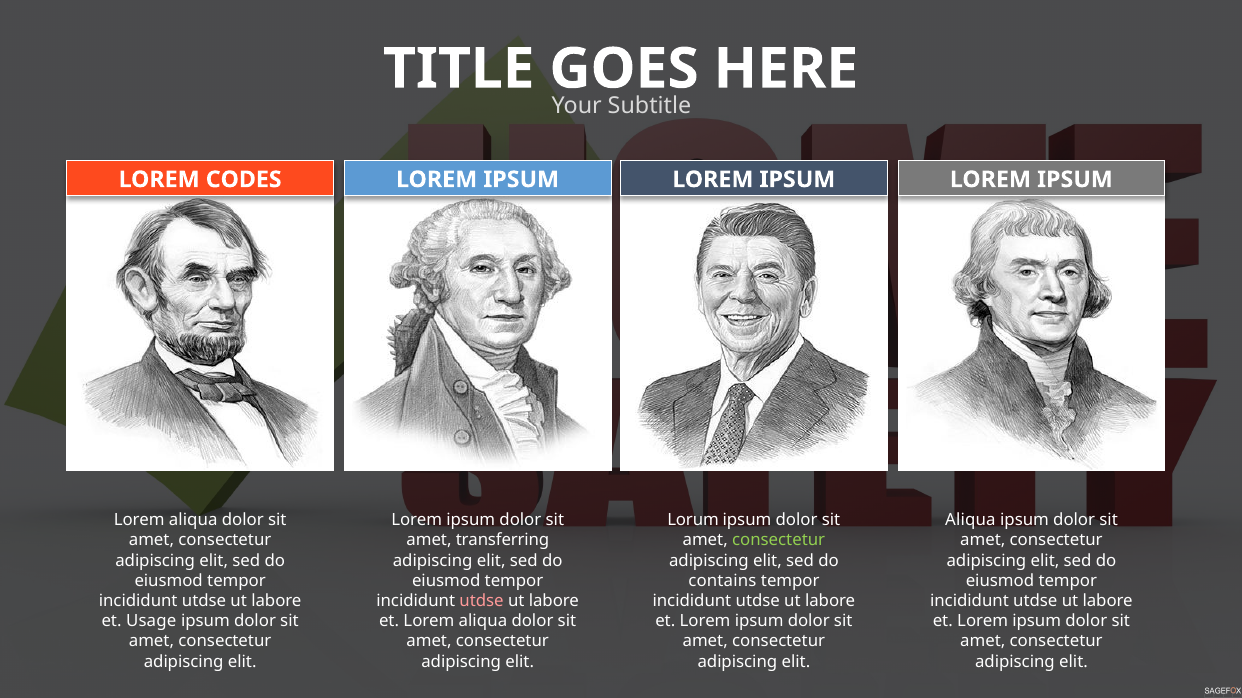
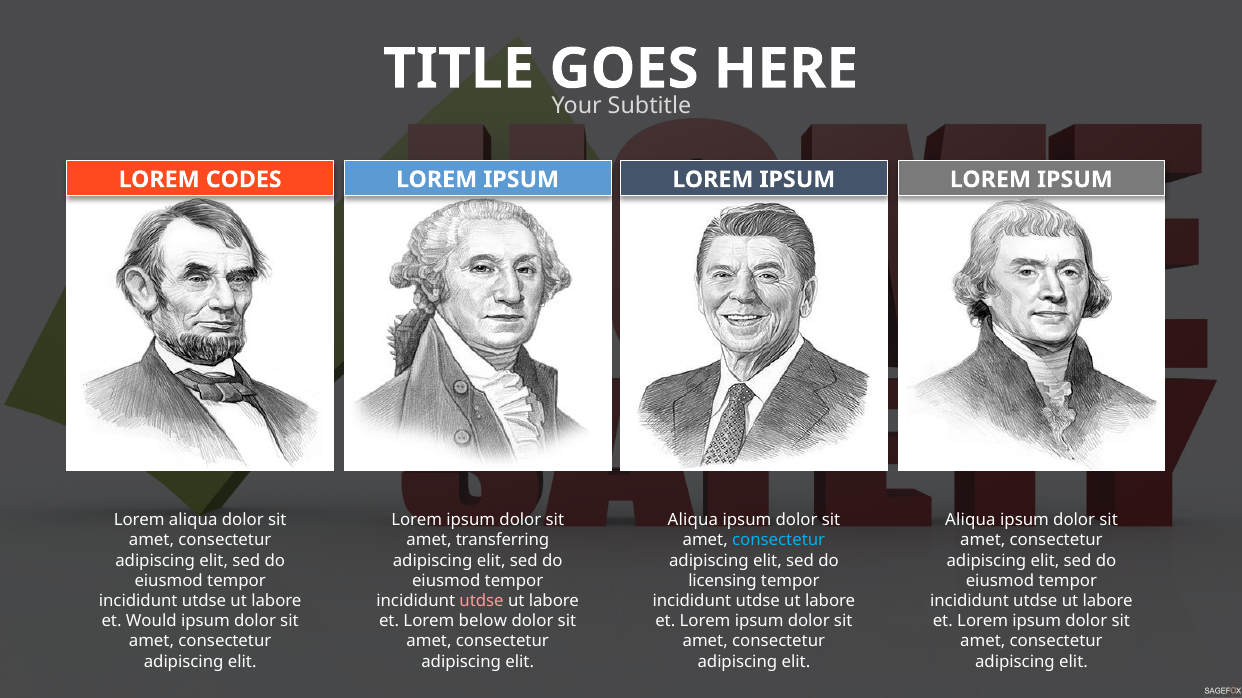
Lorum at (693, 521): Lorum -> Aliqua
consectetur at (779, 541) colour: light green -> light blue
contains: contains -> licensing
Usage: Usage -> Would
et Lorem aliqua: aliqua -> below
